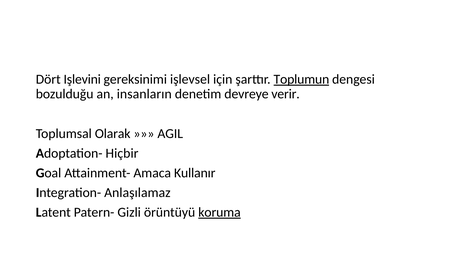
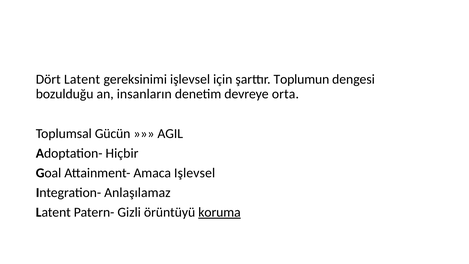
Dört Işlevini: Işlevini -> Latent
Toplumun underline: present -> none
verir: verir -> orta
Olarak: Olarak -> Gücün
Amaca Kullanır: Kullanır -> Işlevsel
